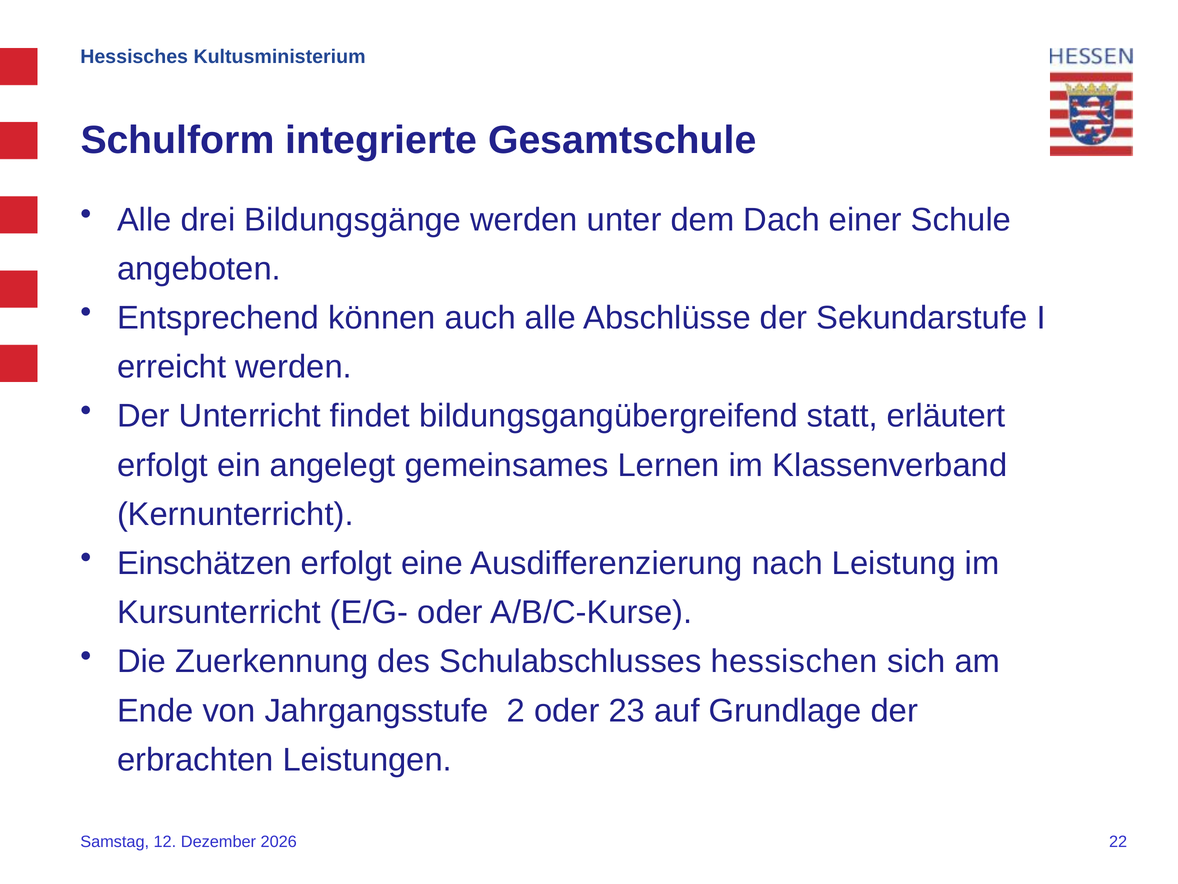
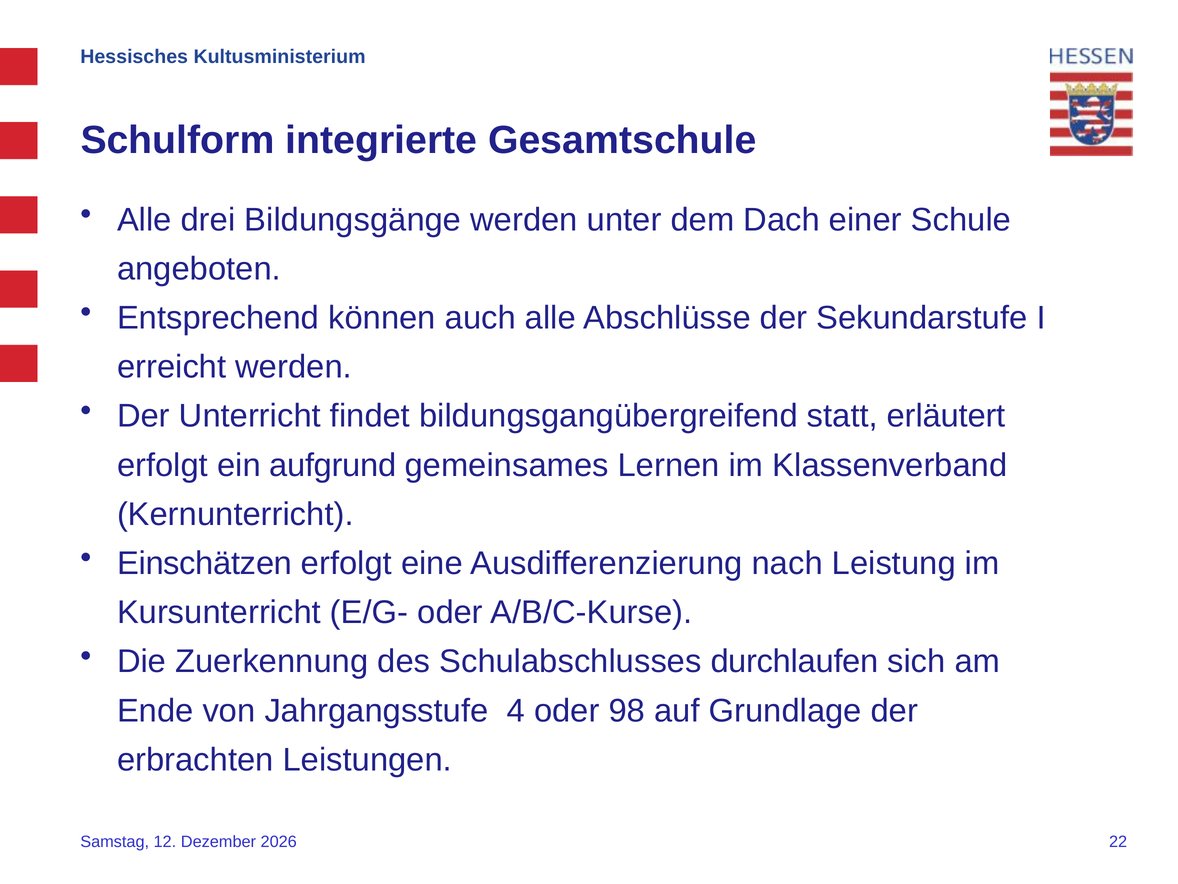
angelegt: angelegt -> aufgrund
hessischen: hessischen -> durchlaufen
2: 2 -> 4
23: 23 -> 98
